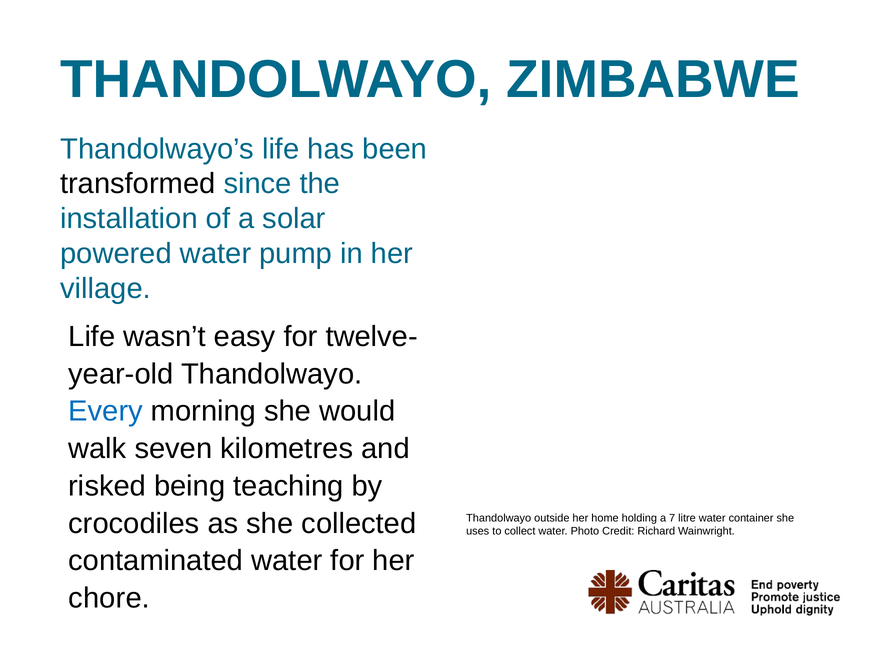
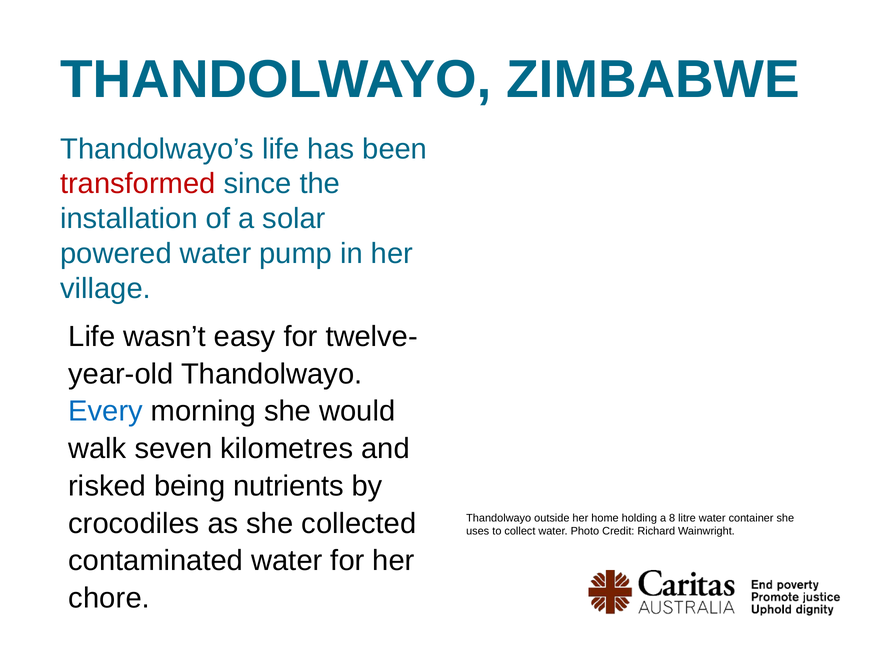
transformed colour: black -> red
teaching: teaching -> nutrients
7: 7 -> 8
